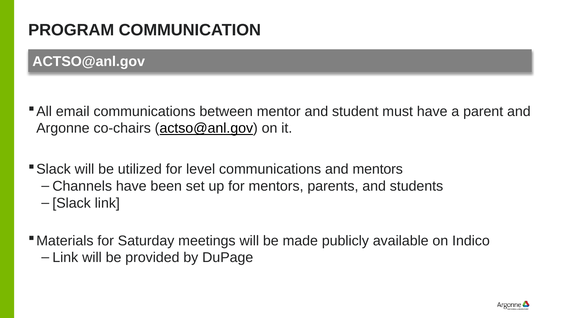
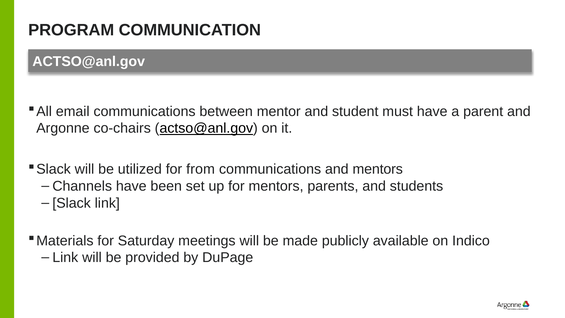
level: level -> from
